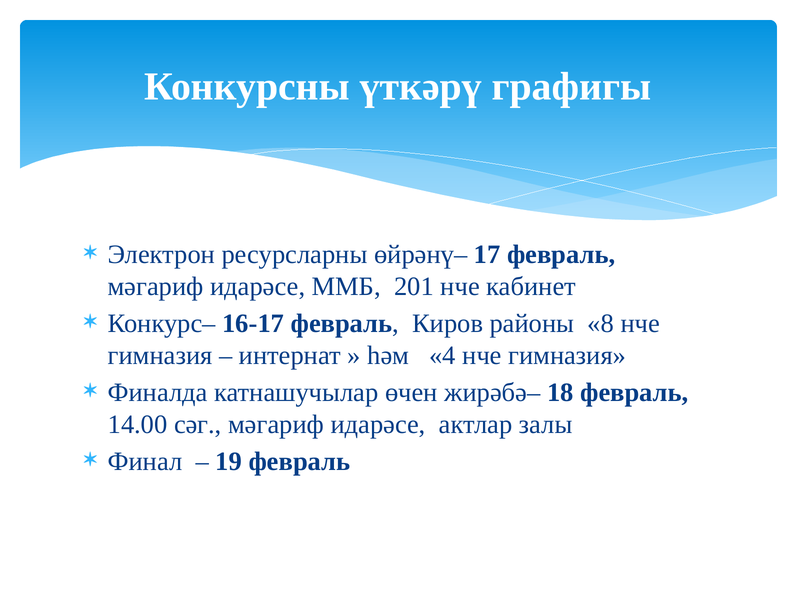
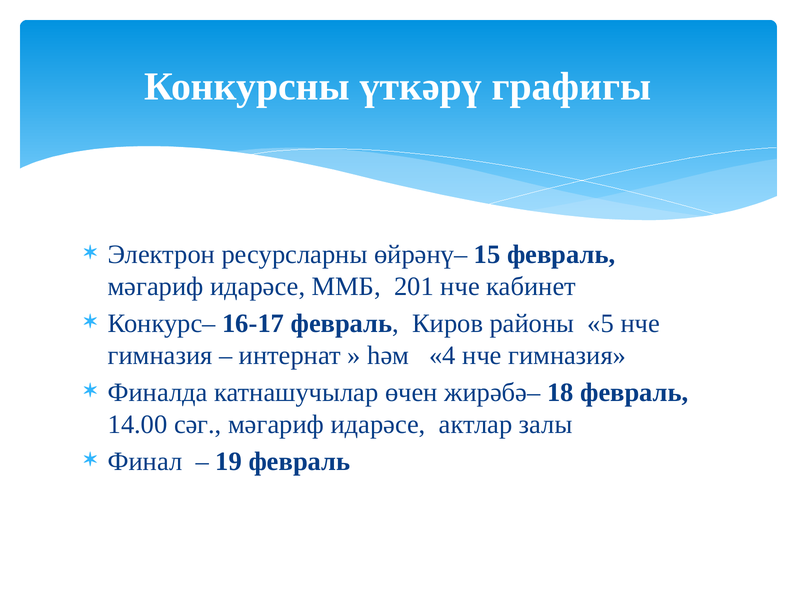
17: 17 -> 15
8: 8 -> 5
